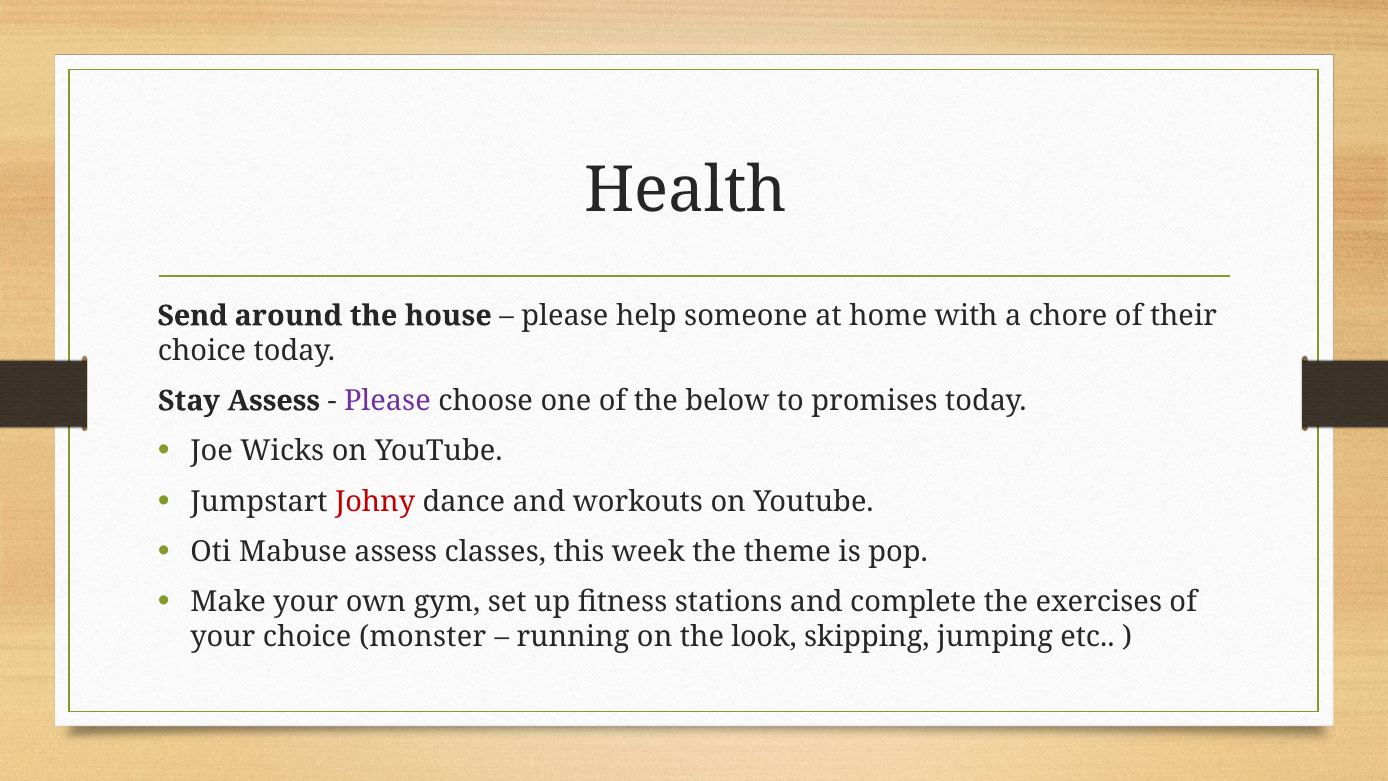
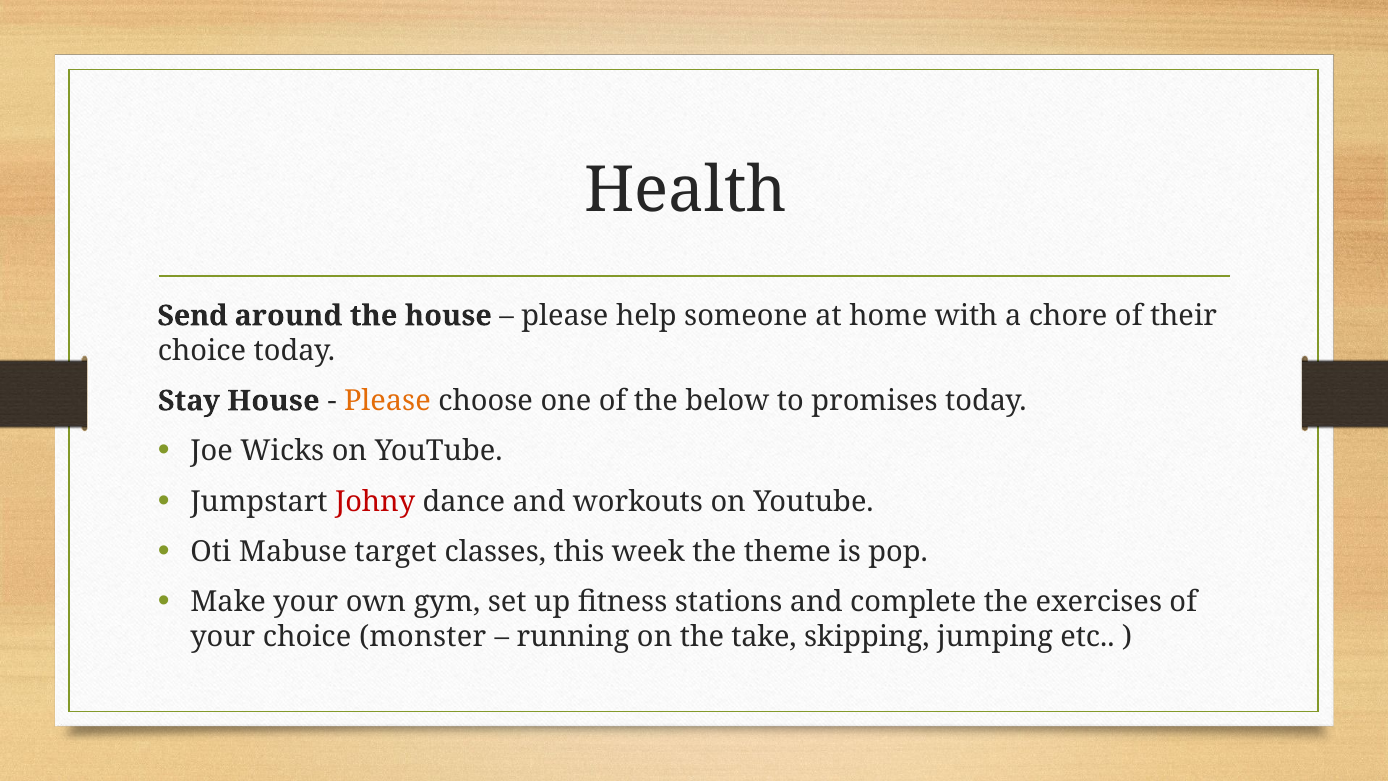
Stay Assess: Assess -> House
Please at (387, 401) colour: purple -> orange
Mabuse assess: assess -> target
look: look -> take
